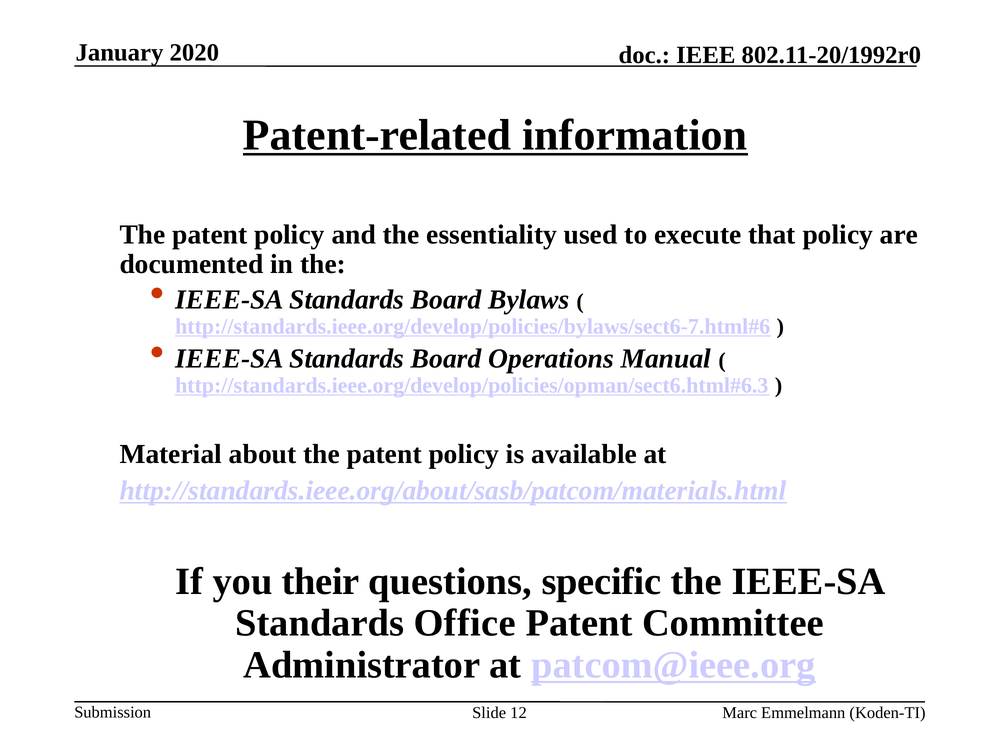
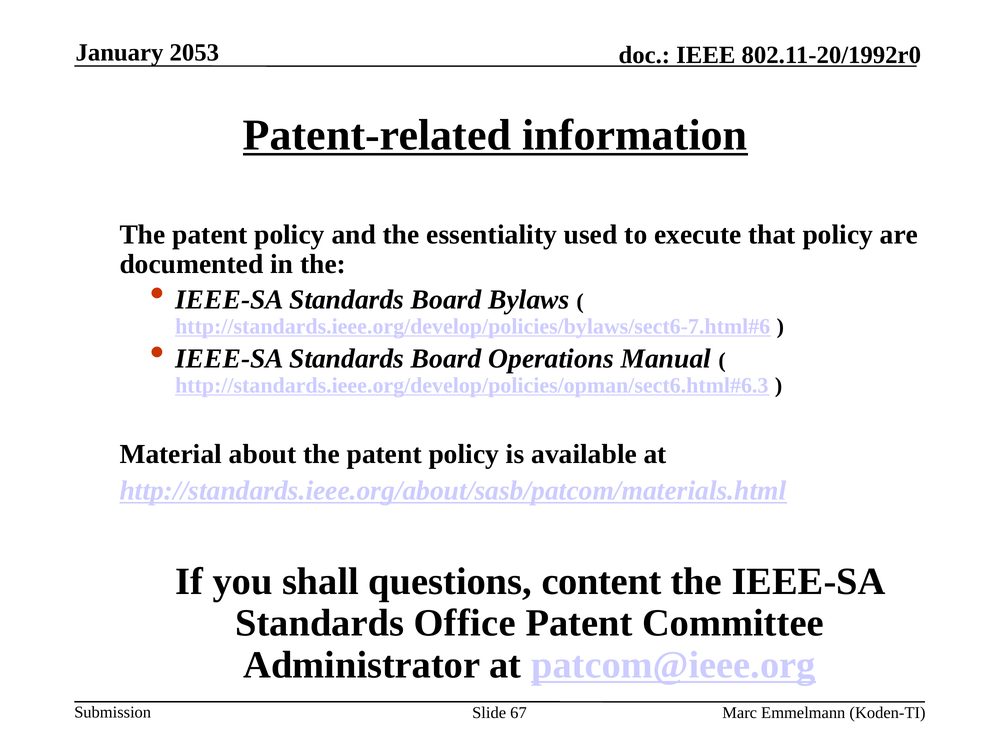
2020: 2020 -> 2053
their: their -> shall
specific: specific -> content
12: 12 -> 67
